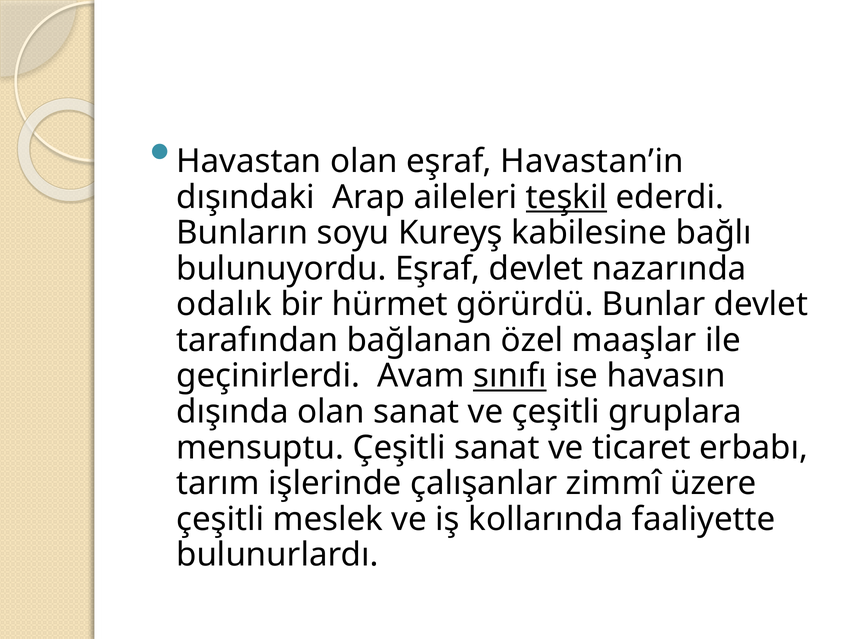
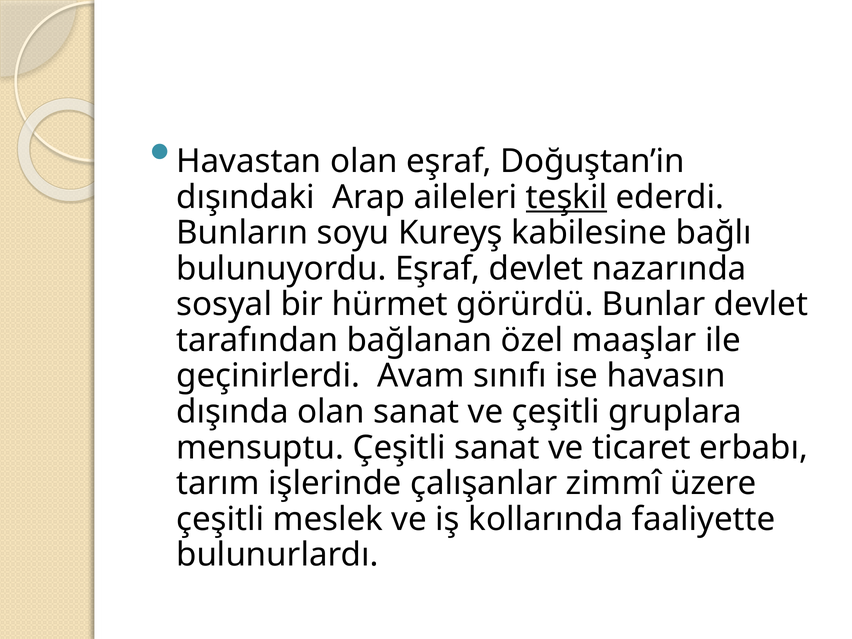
Havastan’in: Havastan’in -> Doğuştan’in
odalık: odalık -> sosyal
sınıfı underline: present -> none
